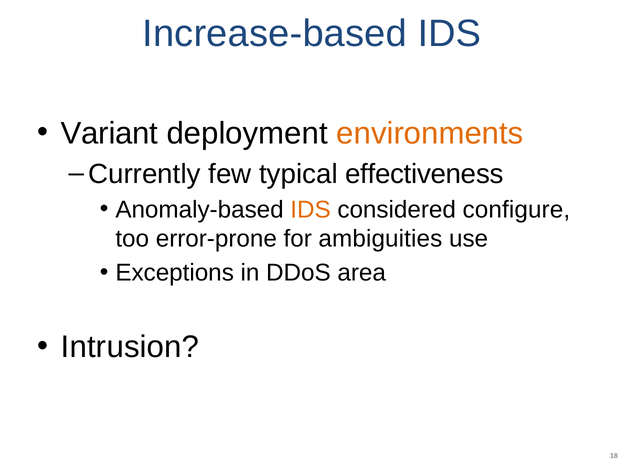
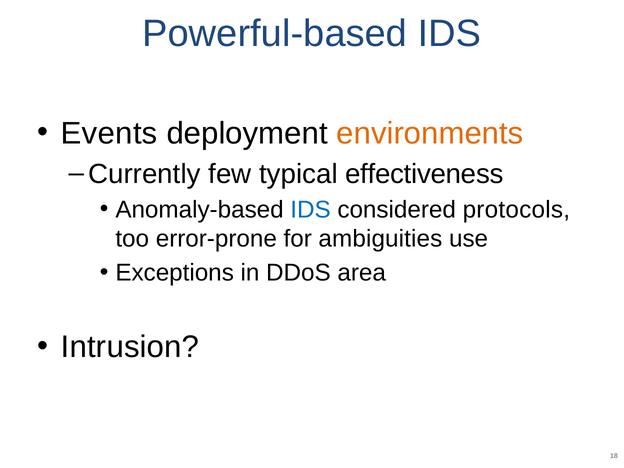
Increase-based: Increase-based -> Powerful-based
Variant: Variant -> Events
IDS at (311, 210) colour: orange -> blue
configure: configure -> protocols
